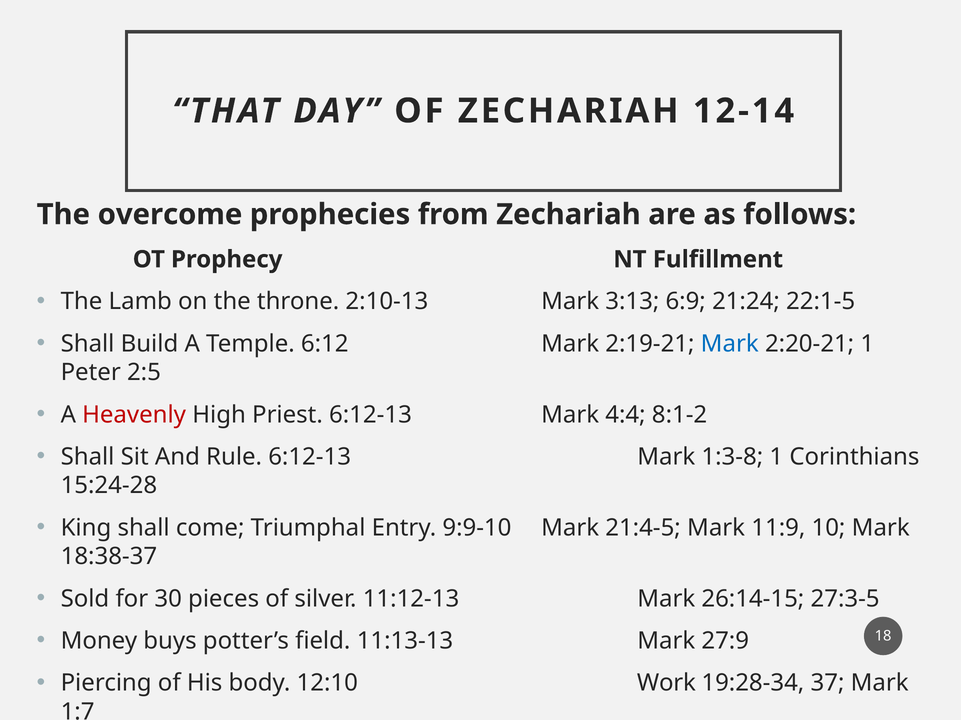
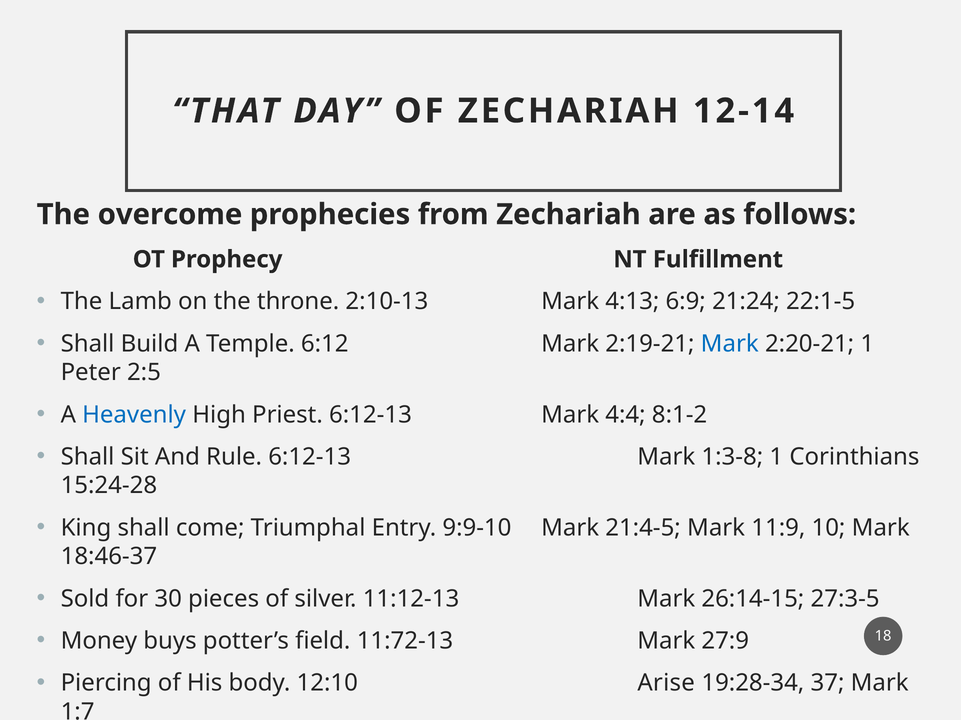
3:13: 3:13 -> 4:13
Heavenly colour: red -> blue
18:38-37: 18:38-37 -> 18:46-37
11:13-13: 11:13-13 -> 11:72-13
Work: Work -> Arise
